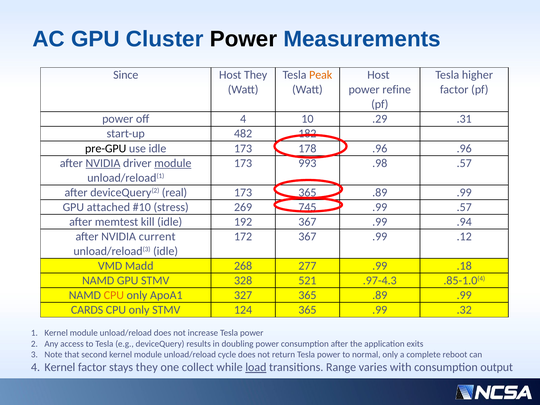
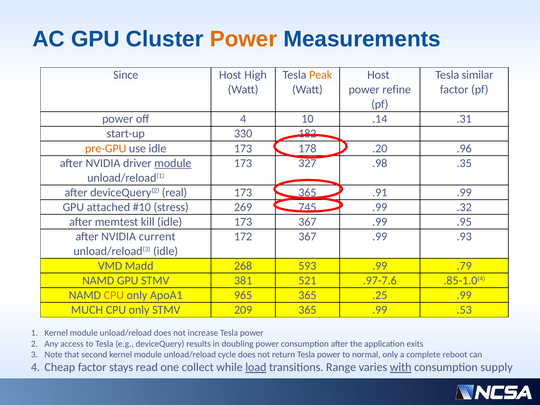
Power at (243, 39) colour: black -> orange
Host They: They -> High
higher: higher -> similar
.29: .29 -> .14
482: 482 -> 330
pre-GPU colour: black -> orange
178 .96: .96 -> .20
NVIDIA at (103, 163) underline: present -> none
993: 993 -> 327
.98 .57: .57 -> .35
.89 at (380, 192): .89 -> .91
.99 .57: .57 -> .32
kill idle 192: 192 -> 173
.94: .94 -> .95
.12: .12 -> .93
277: 277 -> 593
.18: .18 -> .79
328: 328 -> 381
.97-4.3: .97-4.3 -> .97-7.6
327: 327 -> 965
.89 at (380, 295): .89 -> .25
CARDS: CARDS -> MUCH
124: 124 -> 209
.32: .32 -> .53
4 Kernel: Kernel -> Cheap
stays they: they -> read
with underline: none -> present
output: output -> supply
